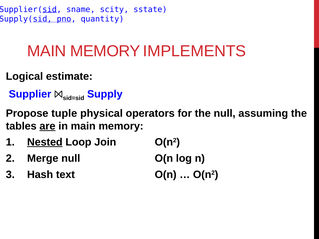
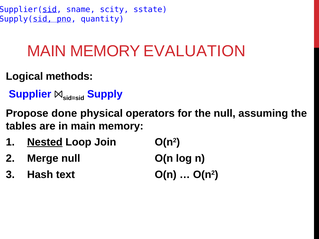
IMPLEMENTS: IMPLEMENTS -> EVALUATION
estimate: estimate -> methods
tuple: tuple -> done
are underline: present -> none
